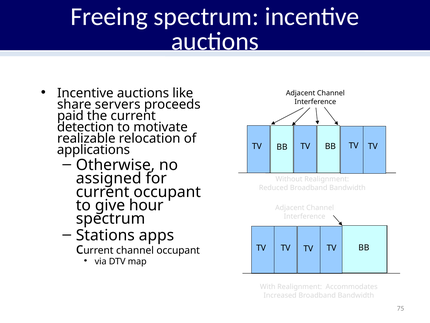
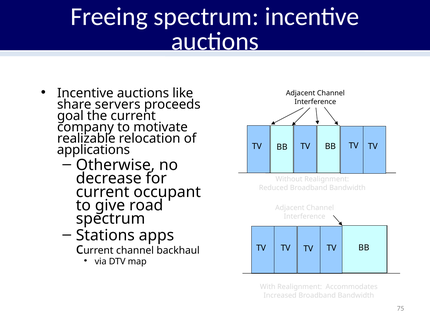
paid: paid -> goal
detection: detection -> company
assigned: assigned -> decrease
hour: hour -> road
channel occupant: occupant -> backhaul
